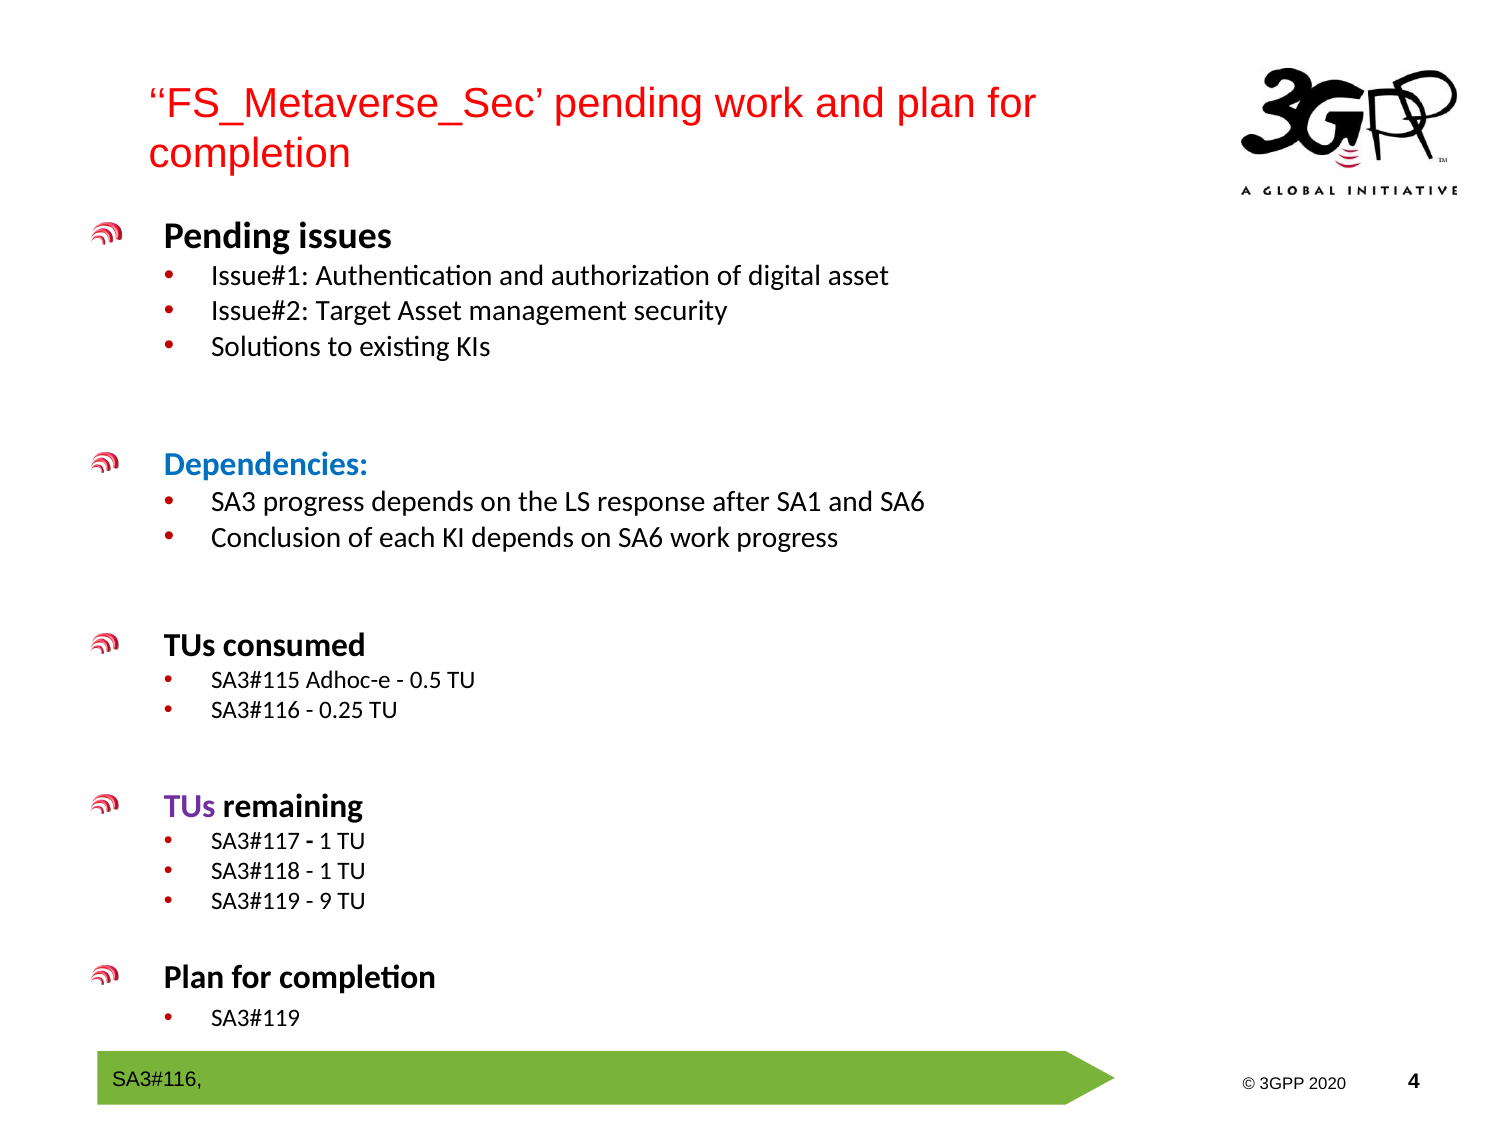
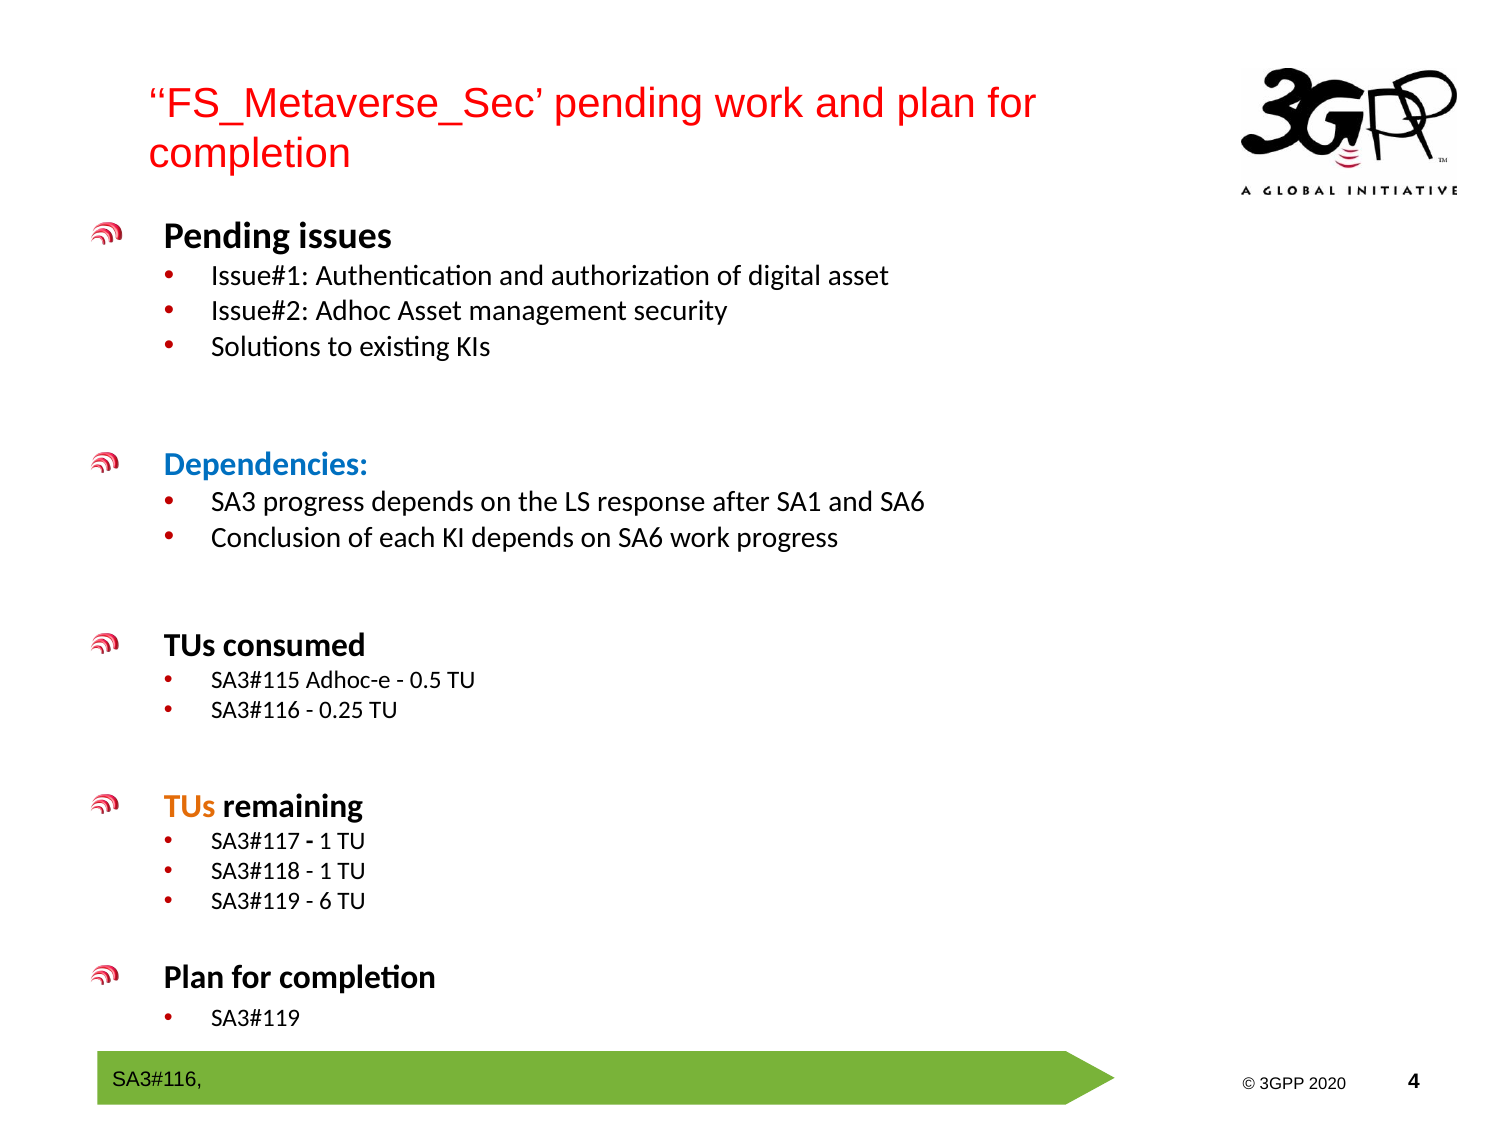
Target: Target -> Adhoc
TUs at (190, 807) colour: purple -> orange
9: 9 -> 6
